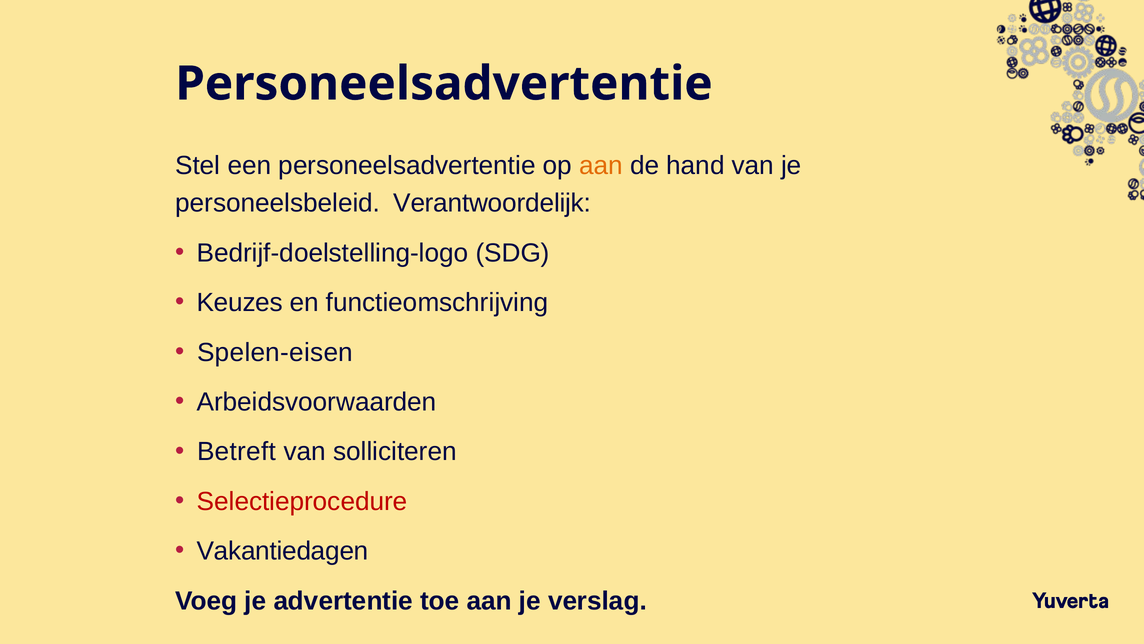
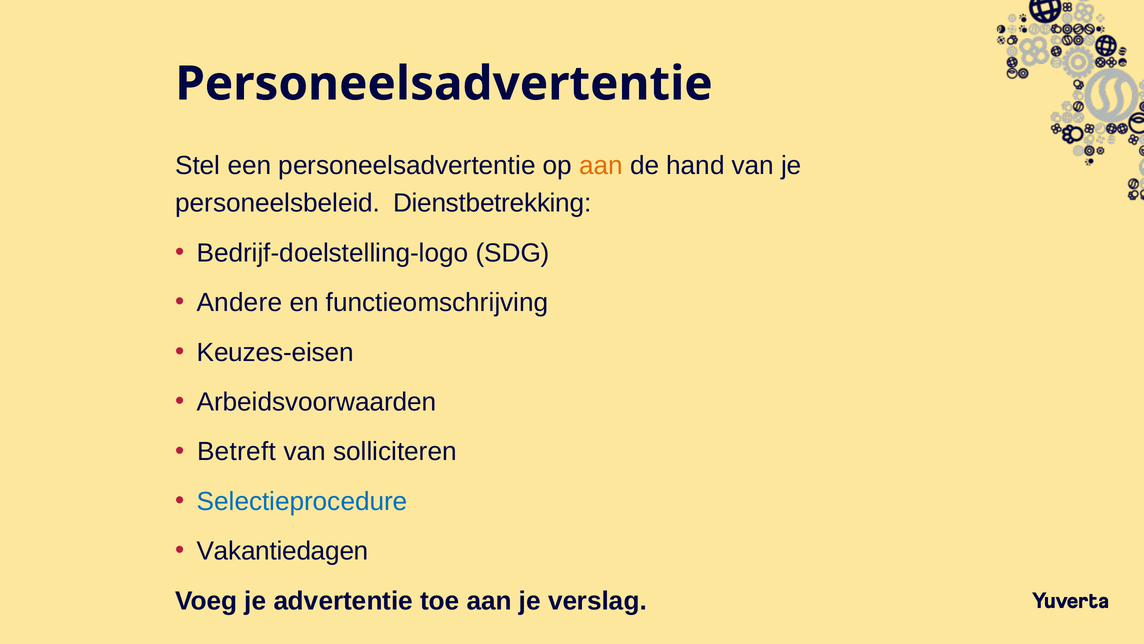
Verantwoordelijk: Verantwoordelijk -> Dienstbetrekking
Keuzes: Keuzes -> Andere
Spelen-eisen: Spelen-eisen -> Keuzes-eisen
Selectieprocedure colour: red -> blue
